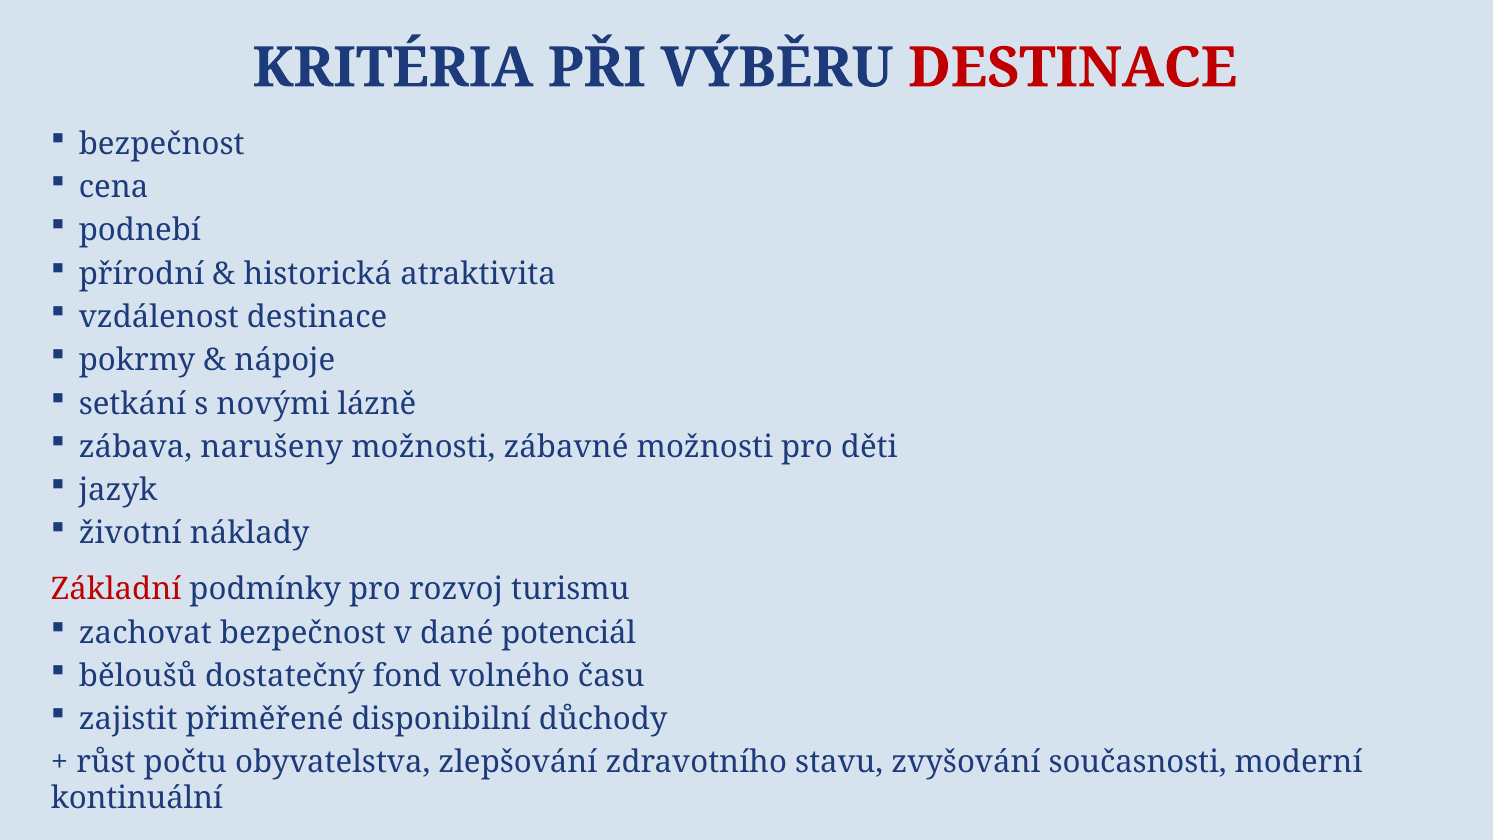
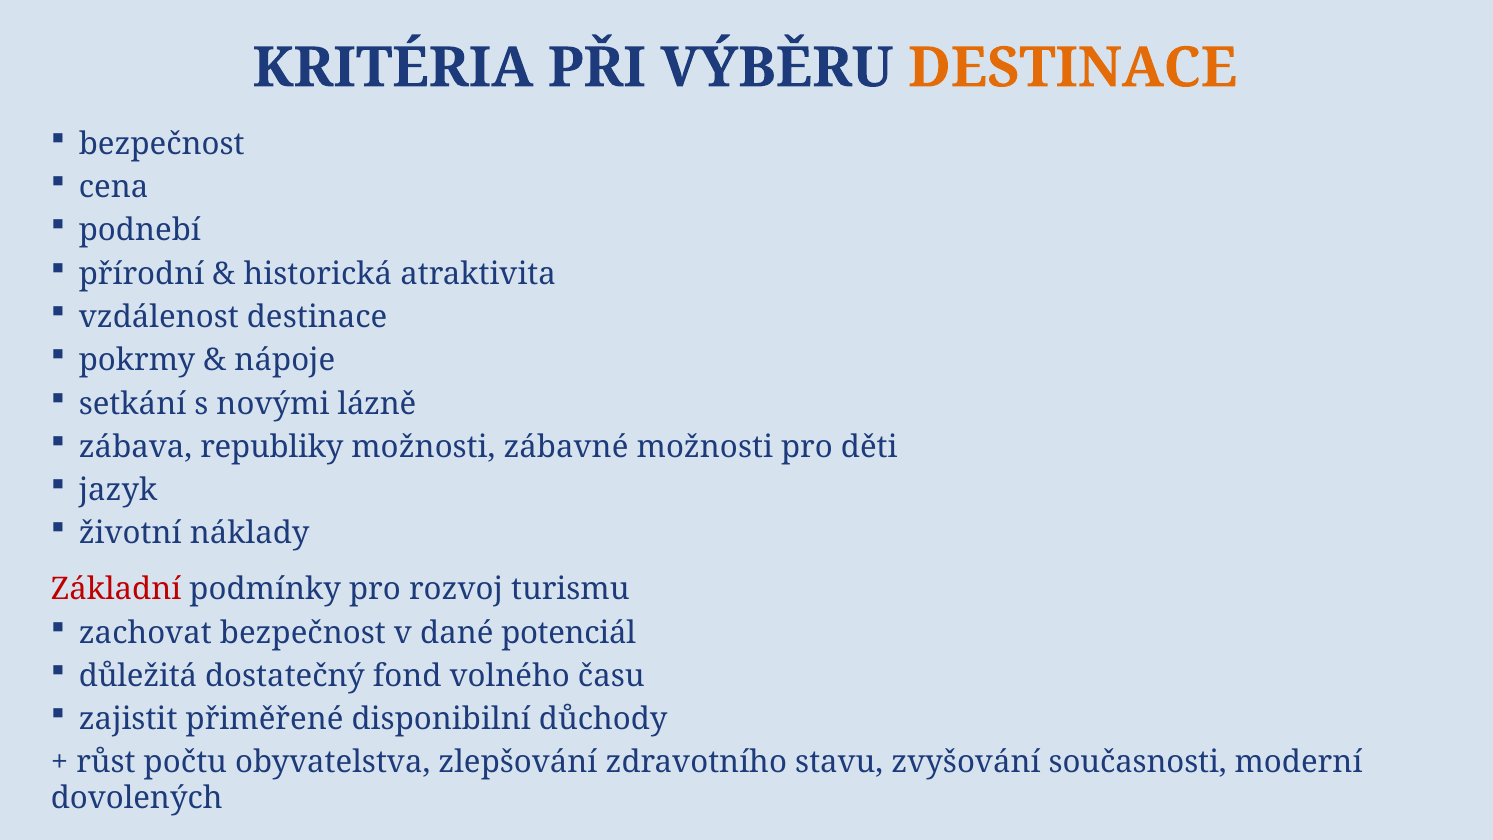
DESTINACE at (1073, 68) colour: red -> orange
narušeny: narušeny -> republiky
běloušů: běloušů -> důležitá
kontinuální: kontinuální -> dovolených
